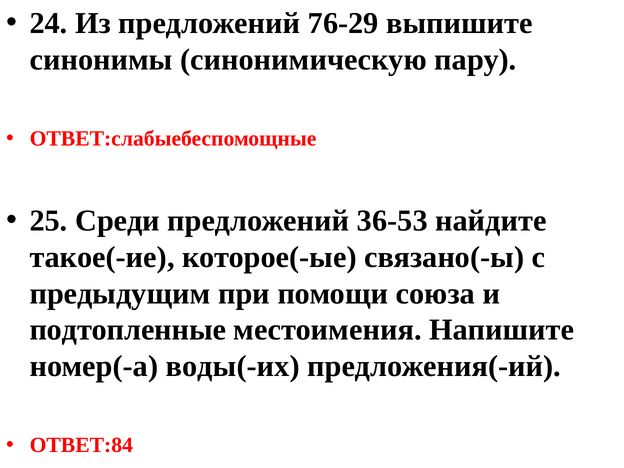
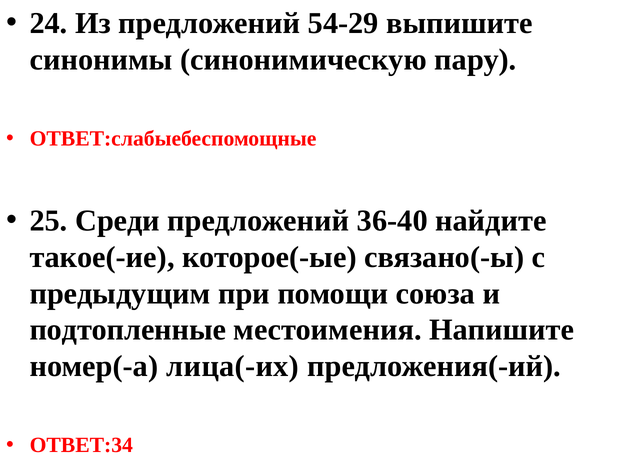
76-29: 76-29 -> 54-29
36-53: 36-53 -> 36-40
воды(-их: воды(-их -> лица(-их
ОТВЕТ:84: ОТВЕТ:84 -> ОТВЕТ:34
